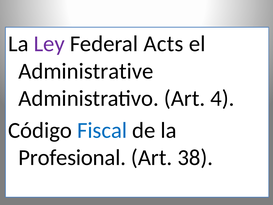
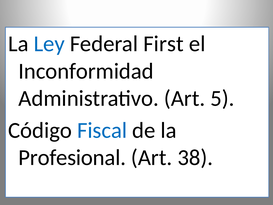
Ley colour: purple -> blue
Acts: Acts -> First
Administrative: Administrative -> Inconformidad
4: 4 -> 5
